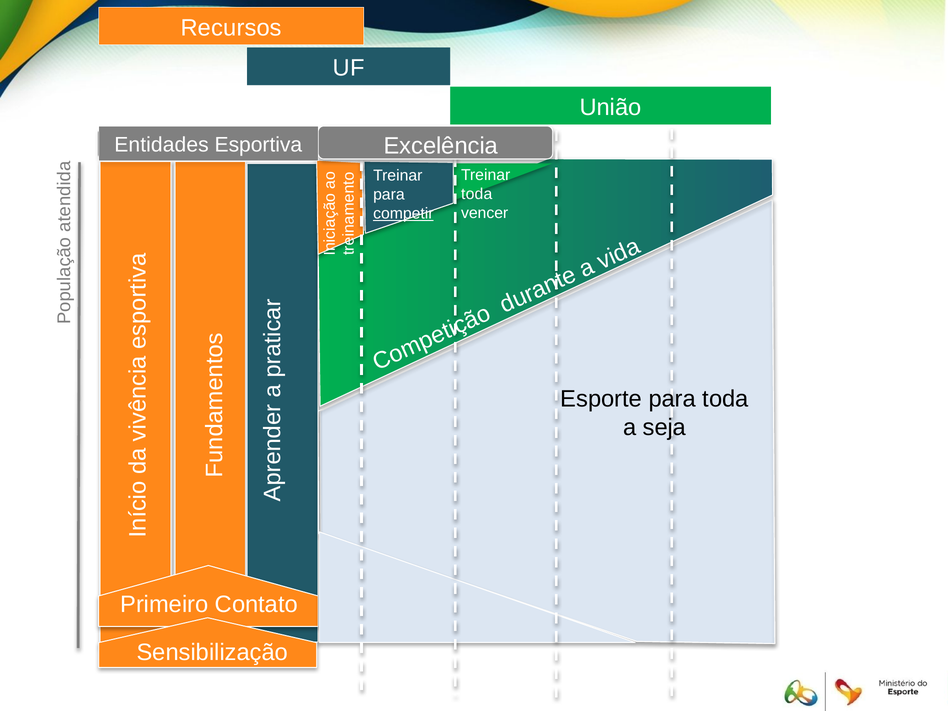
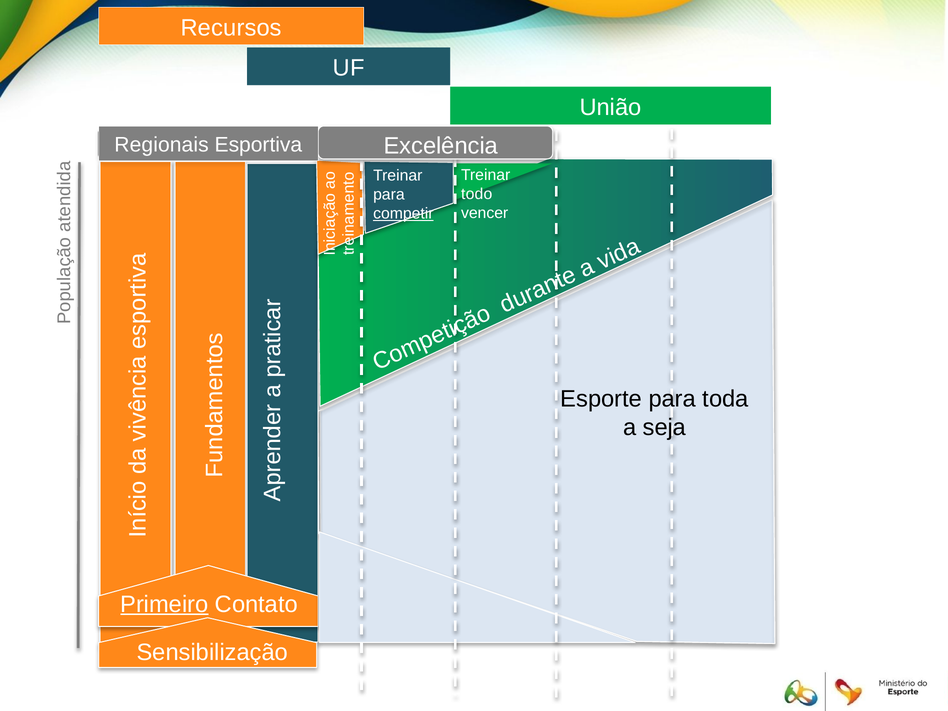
Entidades: Entidades -> Regionais
toda at (477, 194): toda -> todo
Primeiro underline: none -> present
